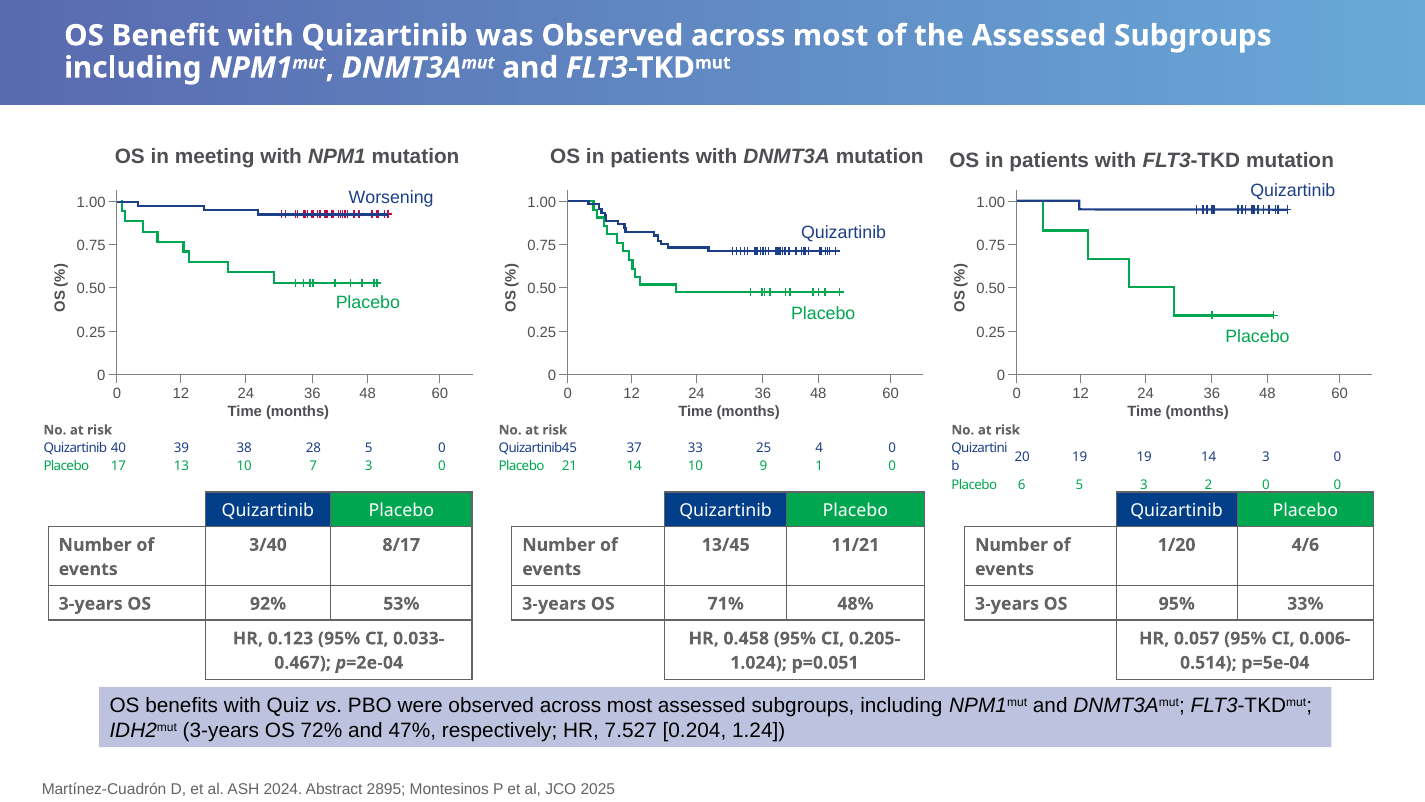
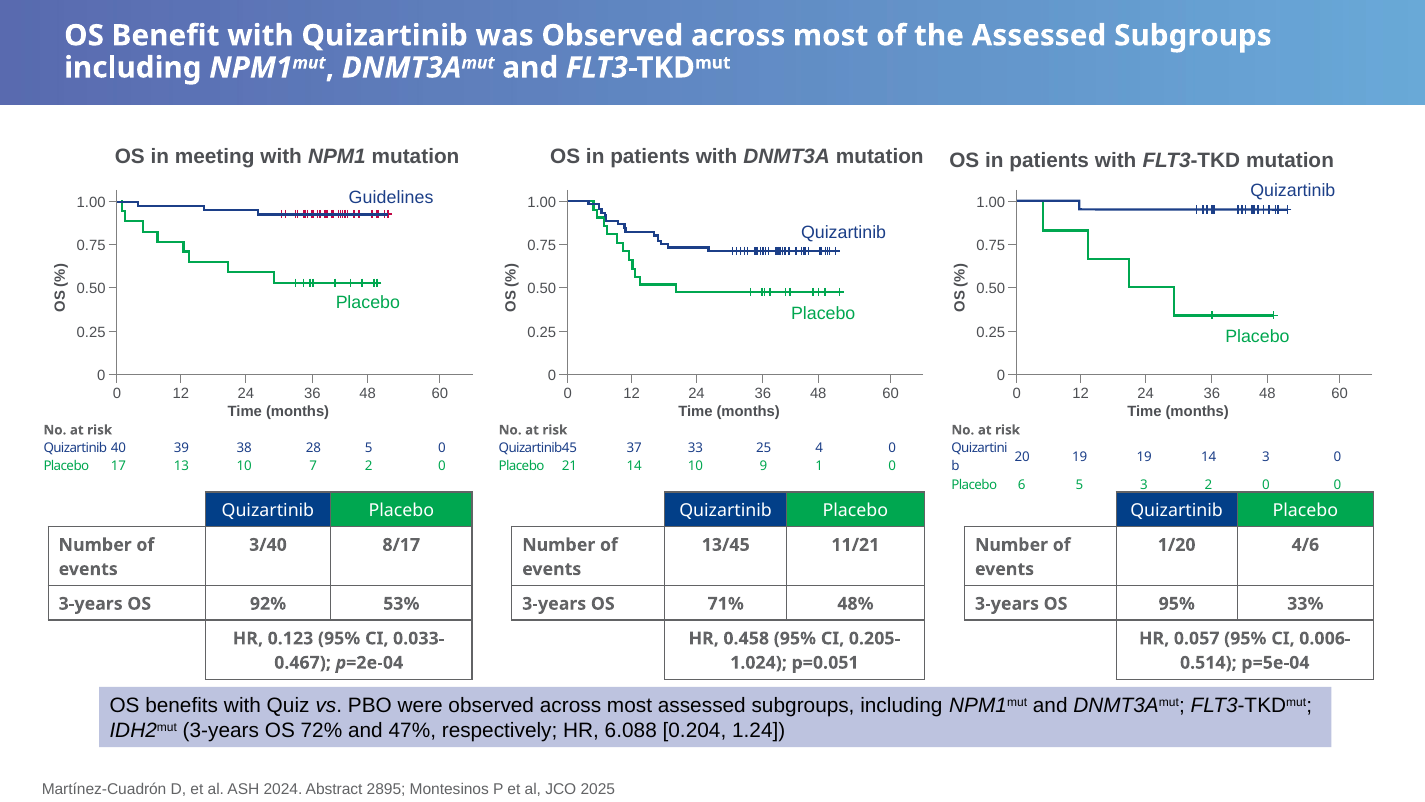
Worsening: Worsening -> Guidelines
7 3: 3 -> 2
7.527: 7.527 -> 6.088
